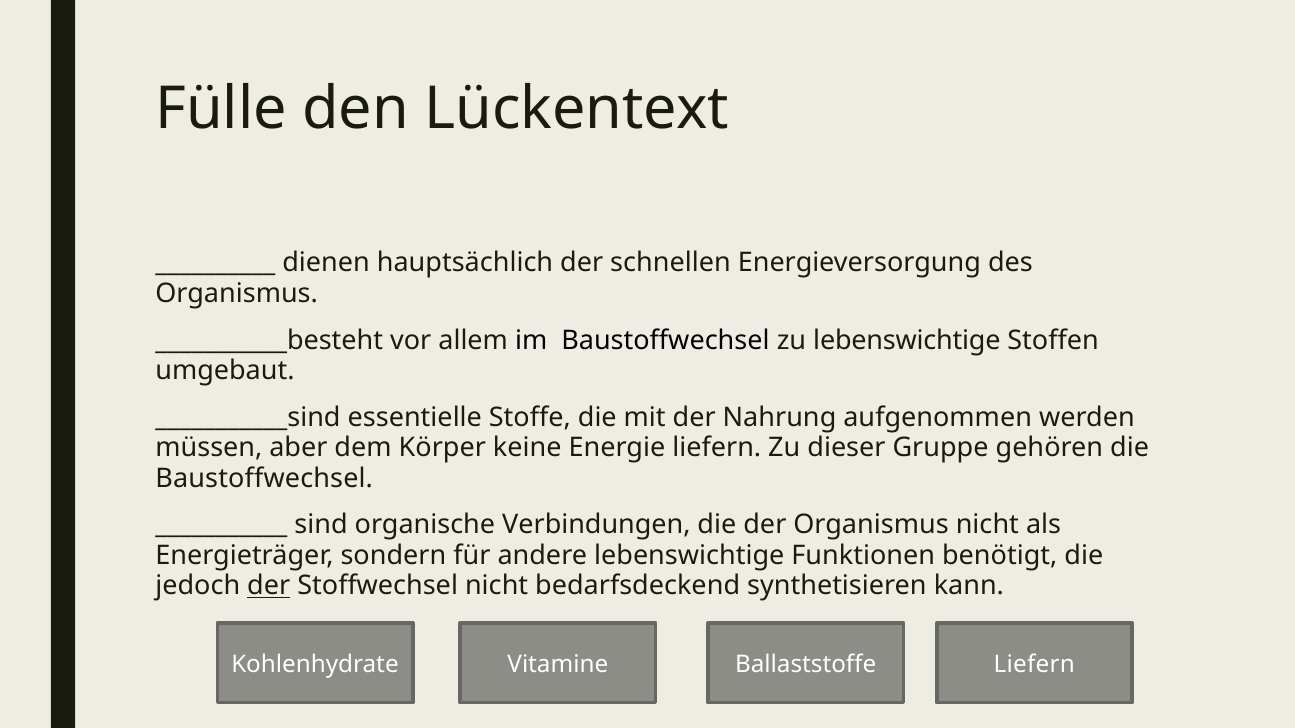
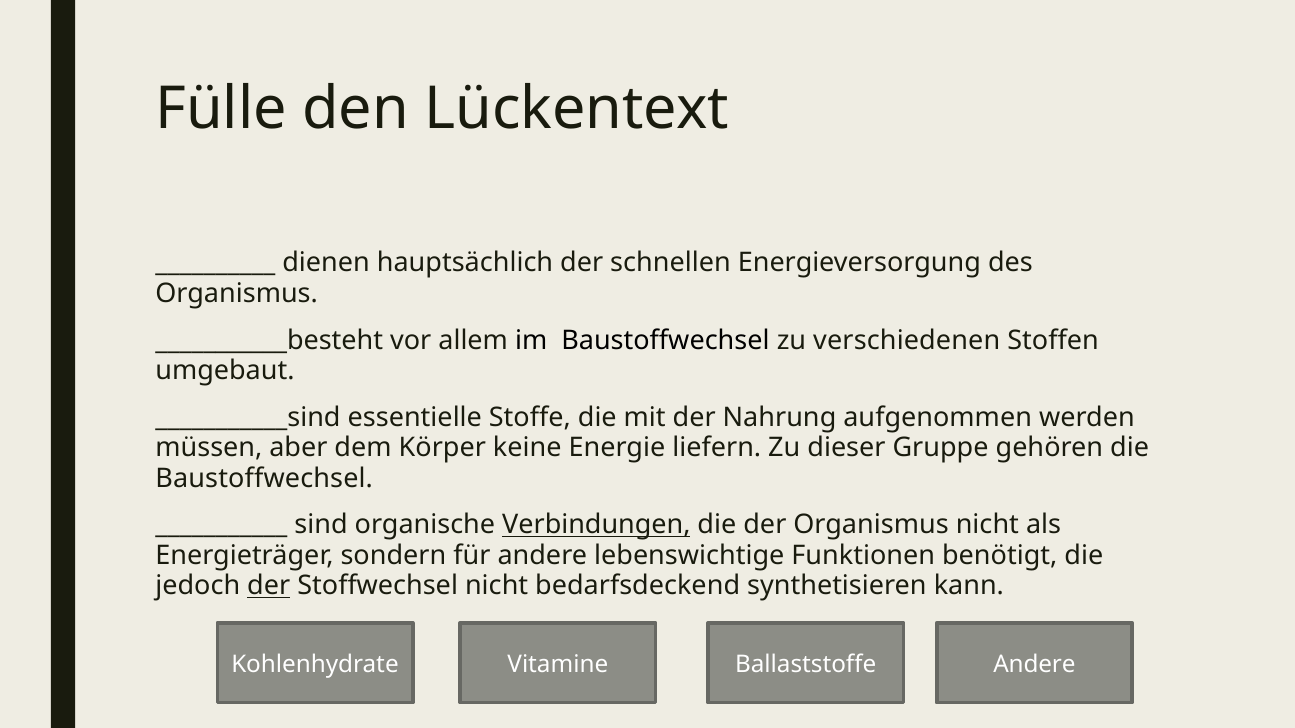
zu lebenswichtige: lebenswichtige -> verschiedenen
Verbindungen underline: none -> present
Kohlenhydrate Liefern: Liefern -> Andere
